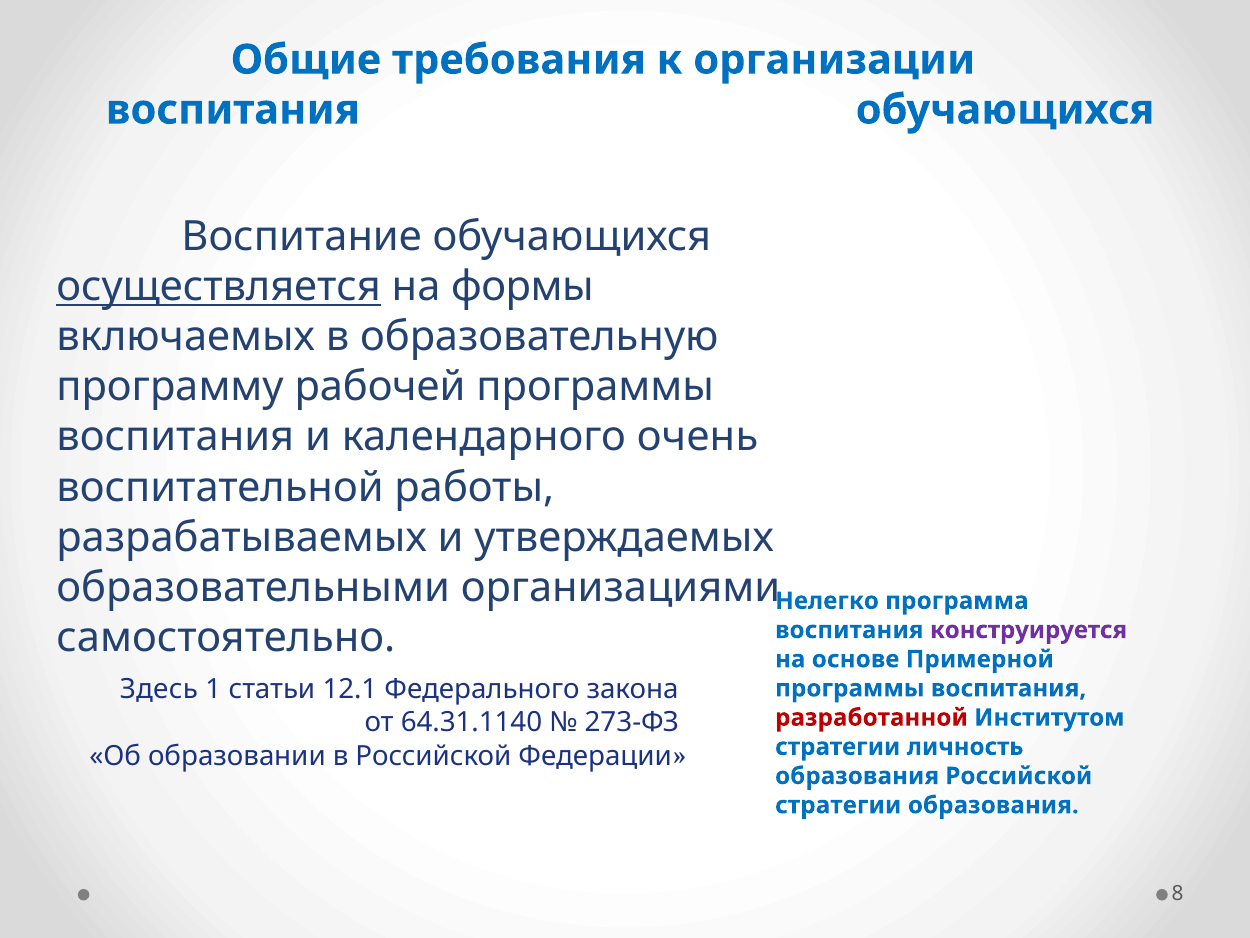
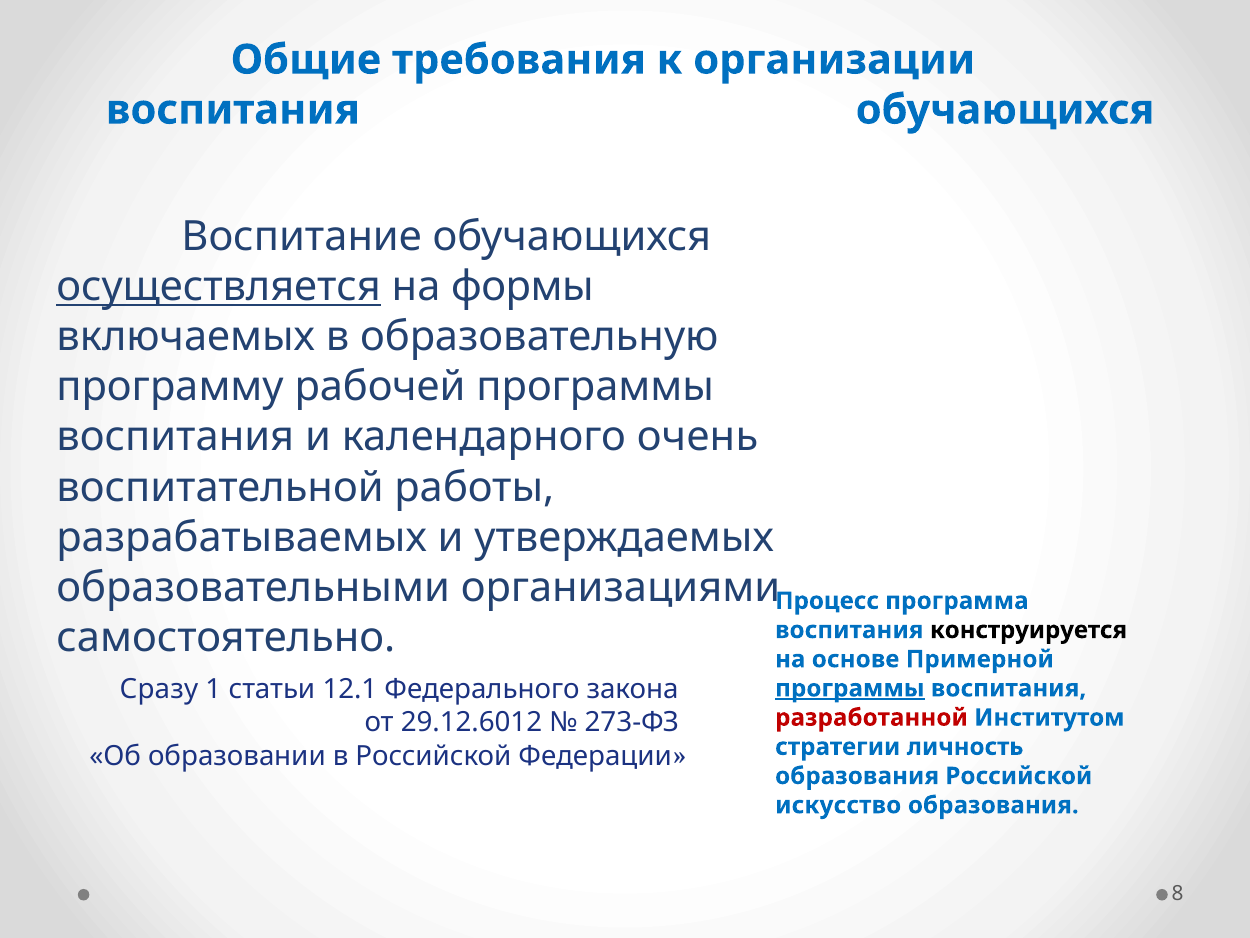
Нелегко: Нелегко -> Процесс
конструируется colour: purple -> black
Здесь: Здесь -> Сразу
программы at (850, 688) underline: none -> present
64.31.1140: 64.31.1140 -> 29.12.6012
стратегии at (838, 805): стратегии -> искусство
